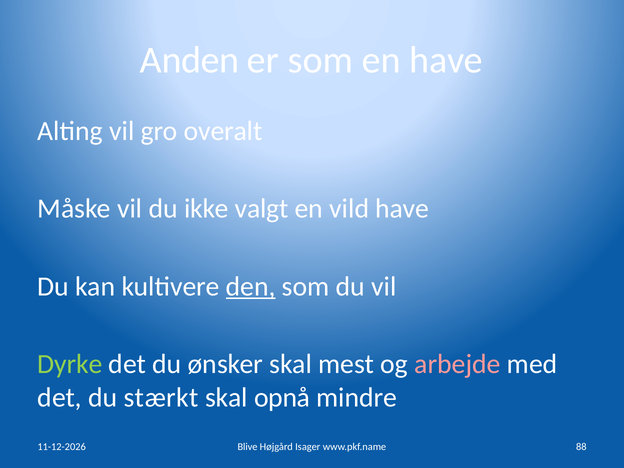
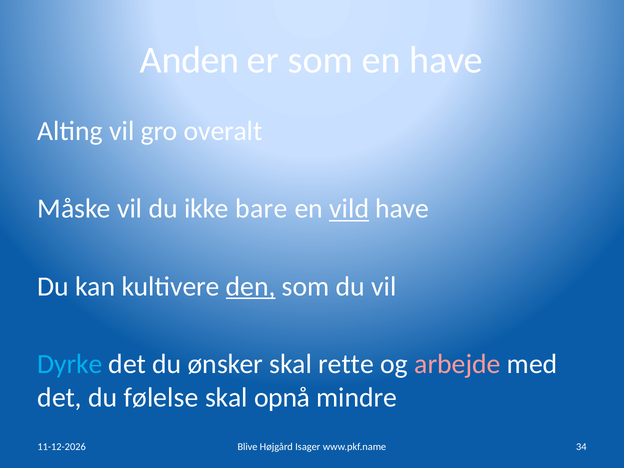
valgt: valgt -> bare
vild underline: none -> present
Dyrke colour: light green -> light blue
mest: mest -> rette
stærkt: stærkt -> følelse
88: 88 -> 34
